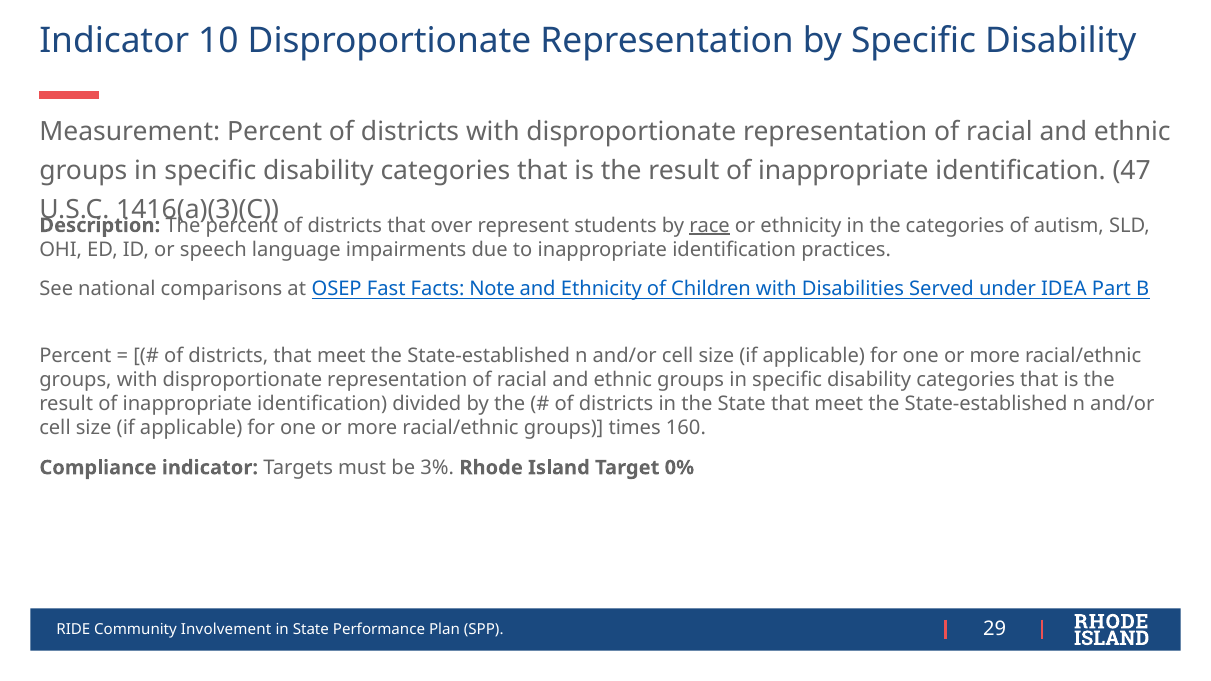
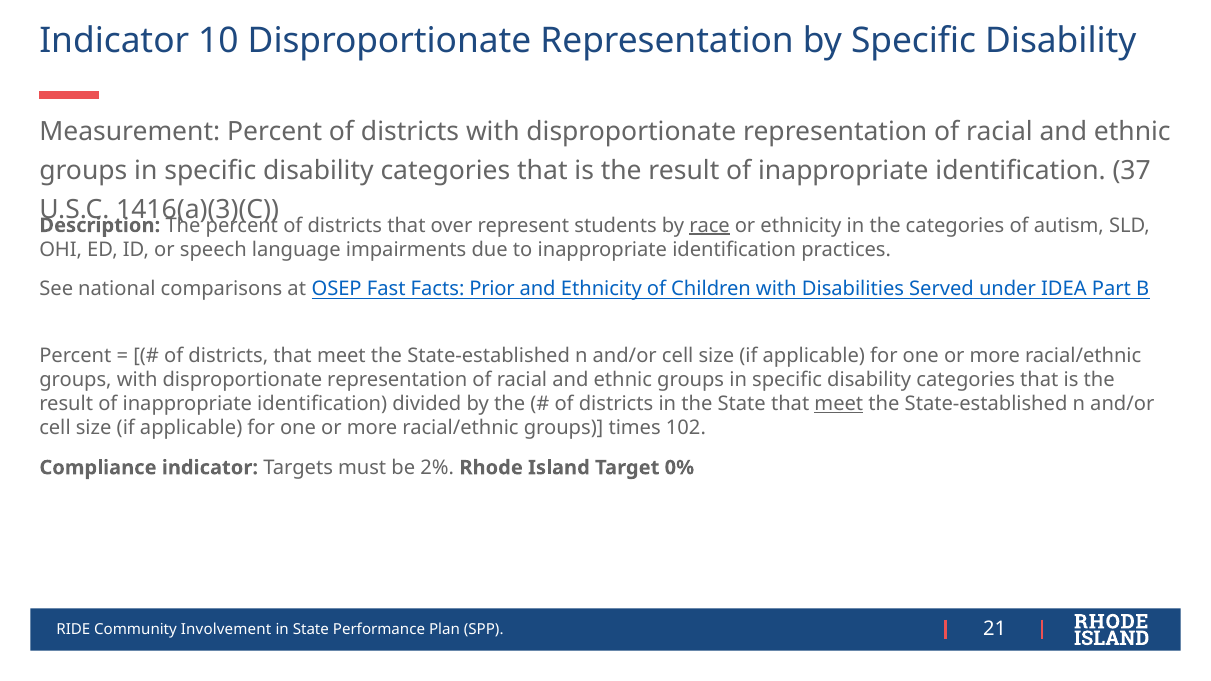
47: 47 -> 37
Note: Note -> Prior
meet at (839, 404) underline: none -> present
160: 160 -> 102
3%: 3% -> 2%
29: 29 -> 21
